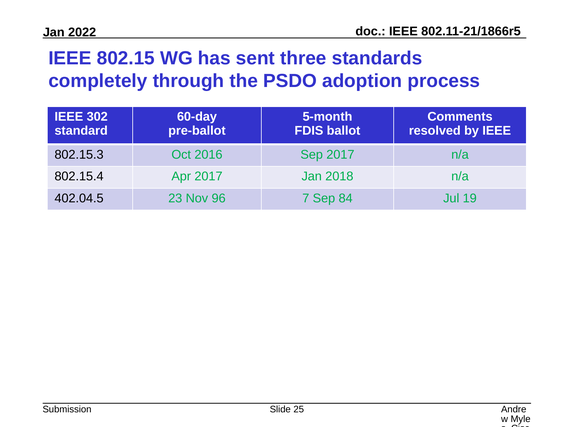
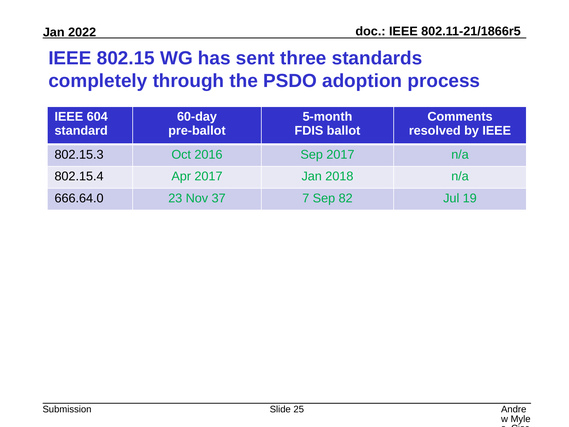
302: 302 -> 604
402.04.5: 402.04.5 -> 666.64.0
96: 96 -> 37
84: 84 -> 82
